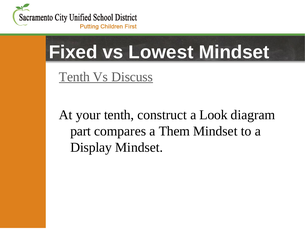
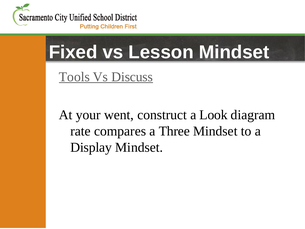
Lowest: Lowest -> Lesson
Tenth at (74, 77): Tenth -> Tools
your tenth: tenth -> went
part: part -> rate
Them: Them -> Three
